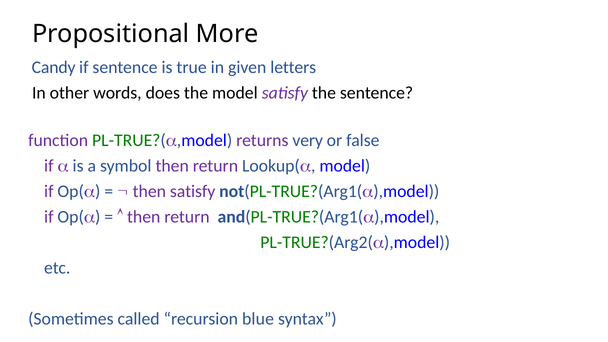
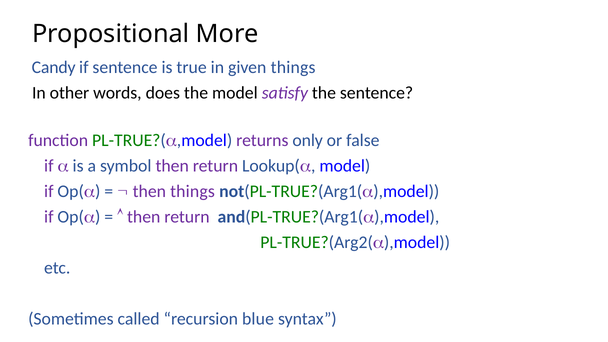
given letters: letters -> things
very: very -> only
then satisfy: satisfy -> things
